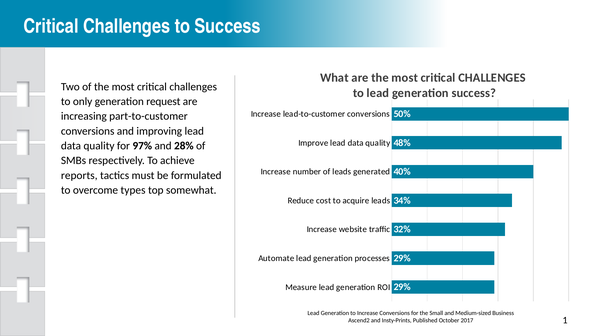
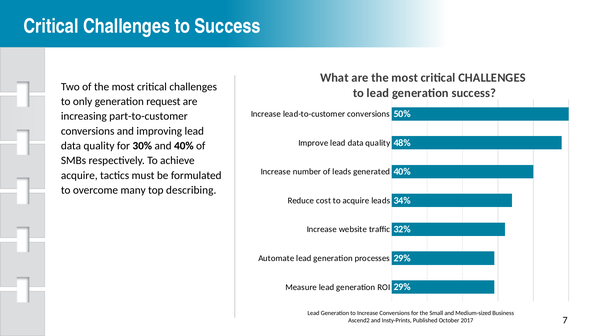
97%: 97% -> 30%
and 28%: 28% -> 40%
reports at (79, 175): reports -> acquire
types: types -> many
somewhat: somewhat -> describing
1: 1 -> 7
